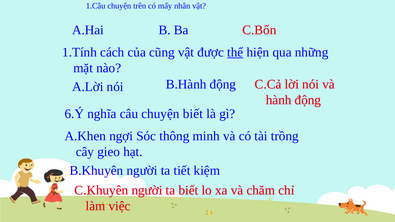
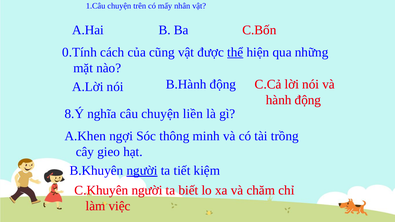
1.Tính: 1.Tính -> 0.Tính
6.Ý: 6.Ý -> 8.Ý
chuyện biết: biết -> liền
người at (142, 171) underline: none -> present
